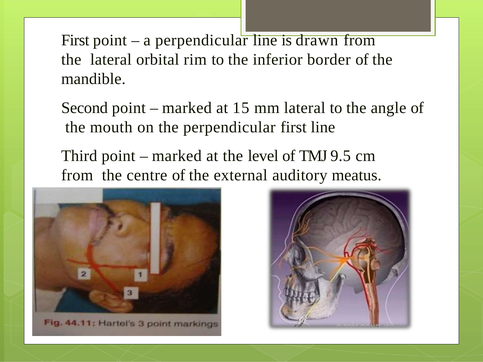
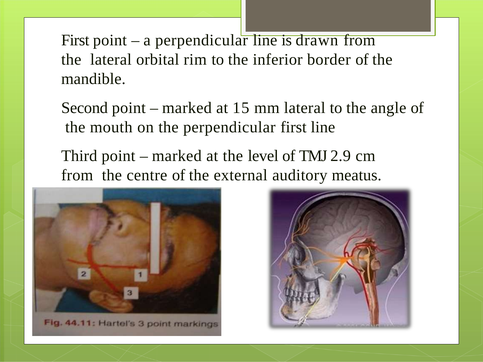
9.5: 9.5 -> 2.9
